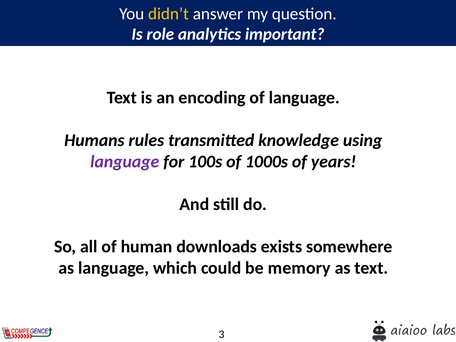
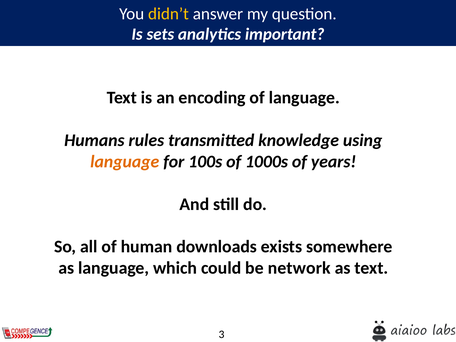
role: role -> sets
language at (125, 162) colour: purple -> orange
memory: memory -> network
